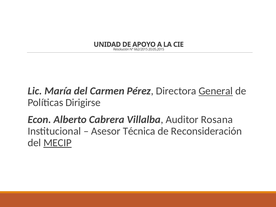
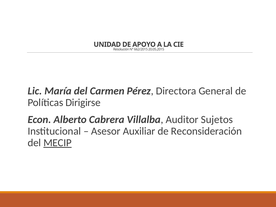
General underline: present -> none
Rosana: Rosana -> Sujetos
Técnica: Técnica -> Auxiliar
